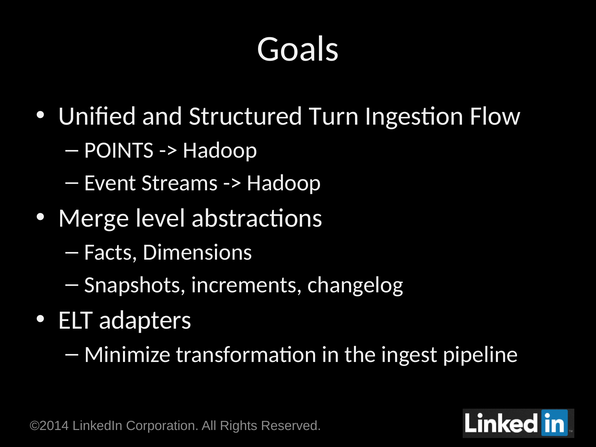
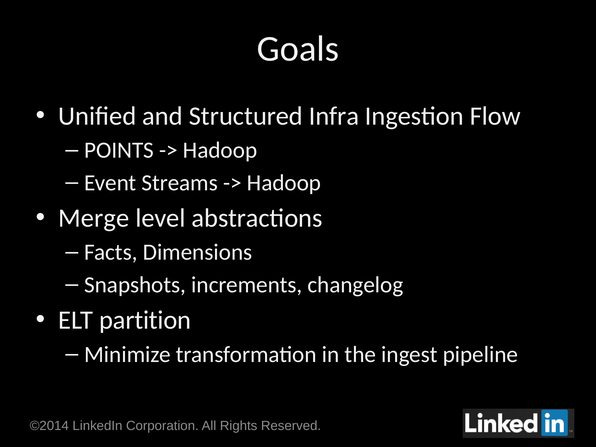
Turn: Turn -> Infra
adapters: adapters -> partition
